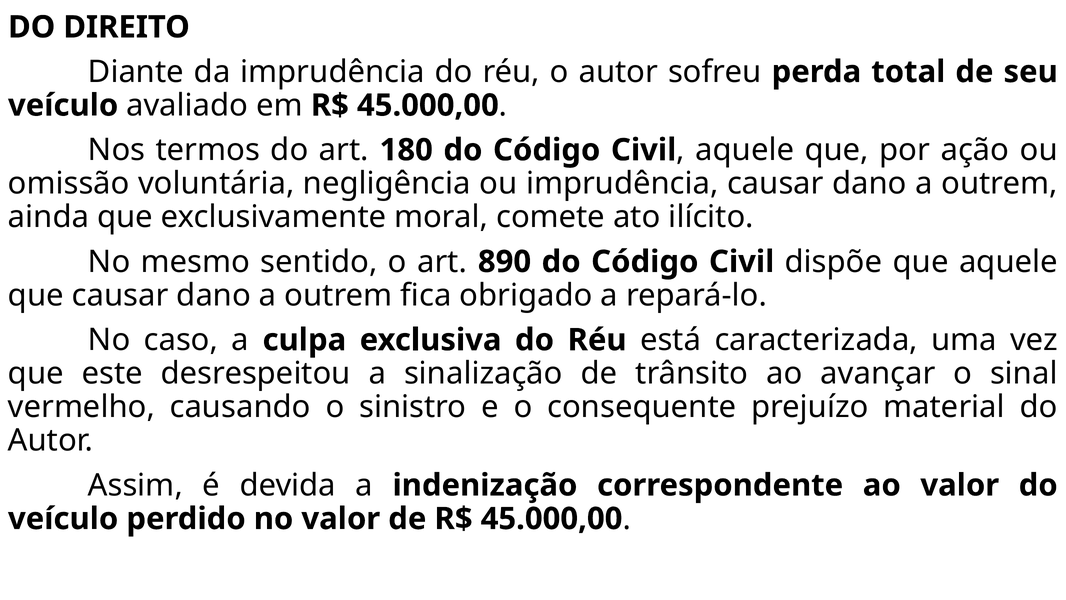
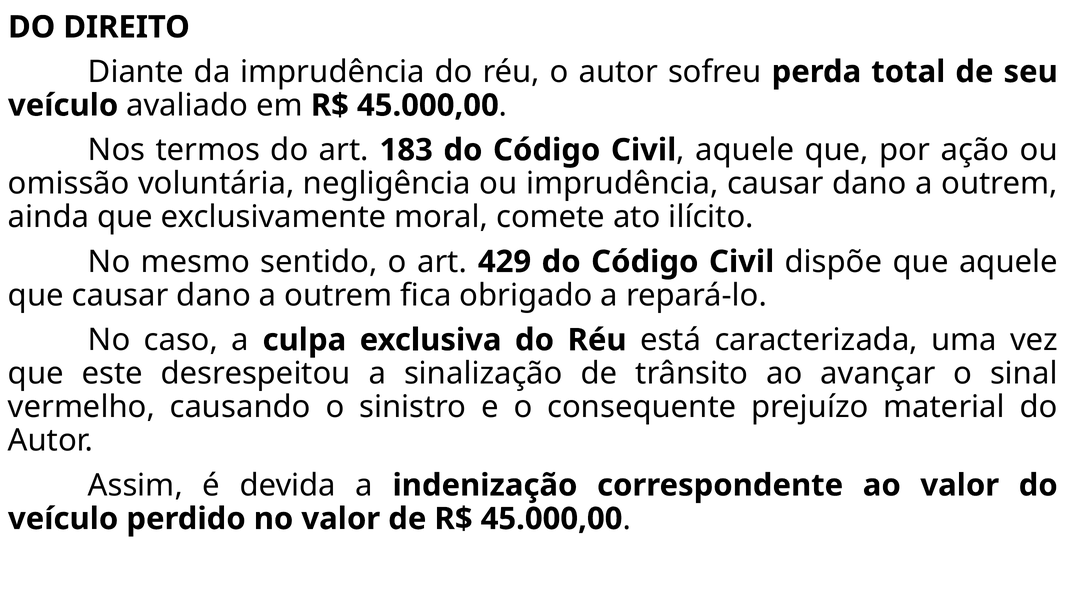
180: 180 -> 183
890: 890 -> 429
